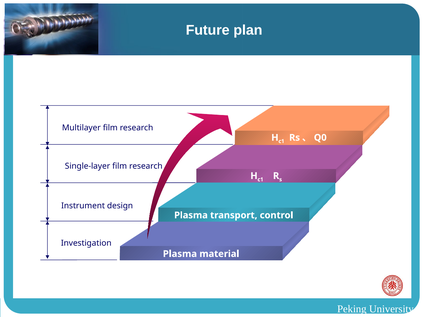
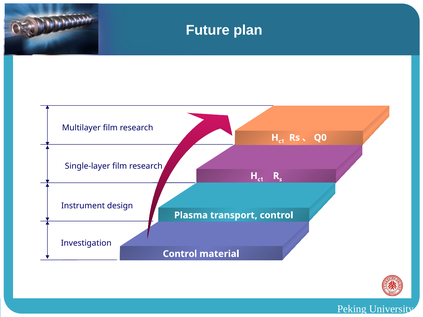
Plasma at (180, 254): Plasma -> Control
